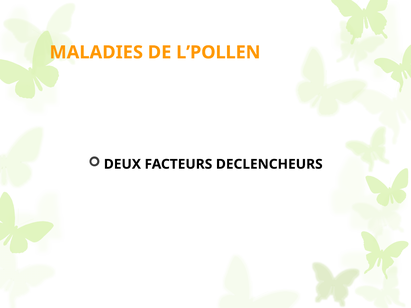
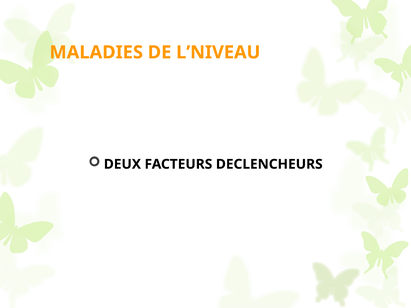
L’POLLEN: L’POLLEN -> L’NIVEAU
